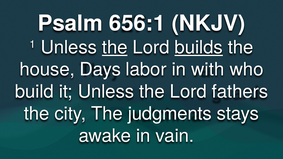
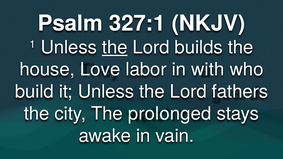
656:1: 656:1 -> 327:1
builds underline: present -> none
Days: Days -> Love
judgments: judgments -> prolonged
